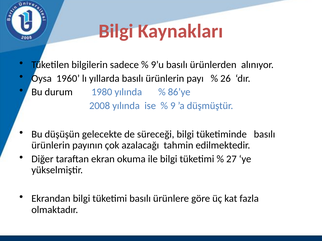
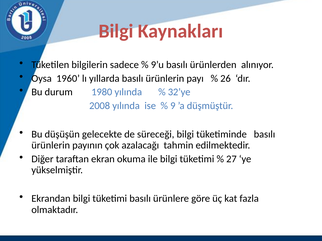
86’ye: 86’ye -> 32’ye
